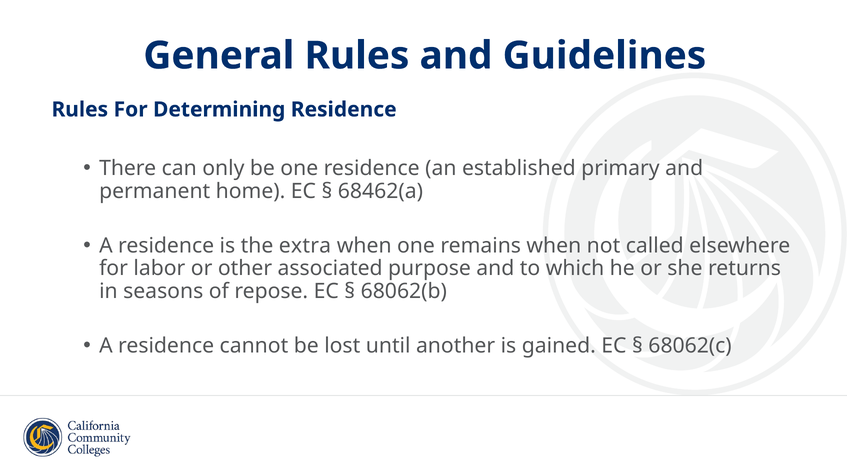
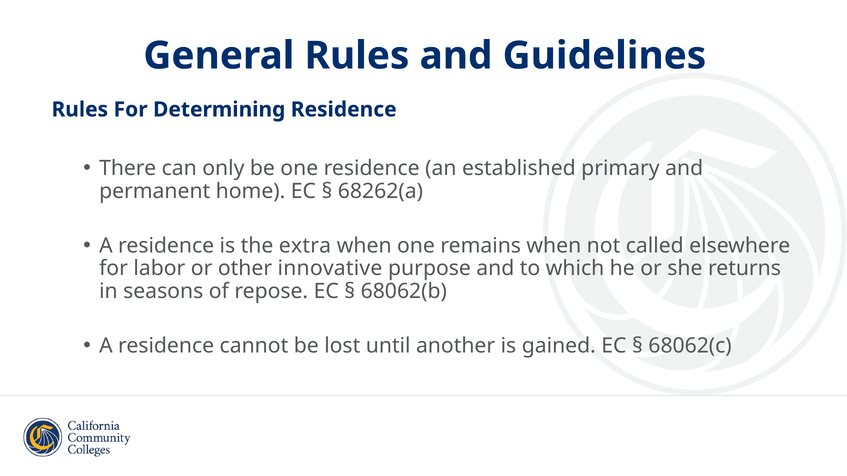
68462(a: 68462(a -> 68262(a
associated: associated -> innovative
